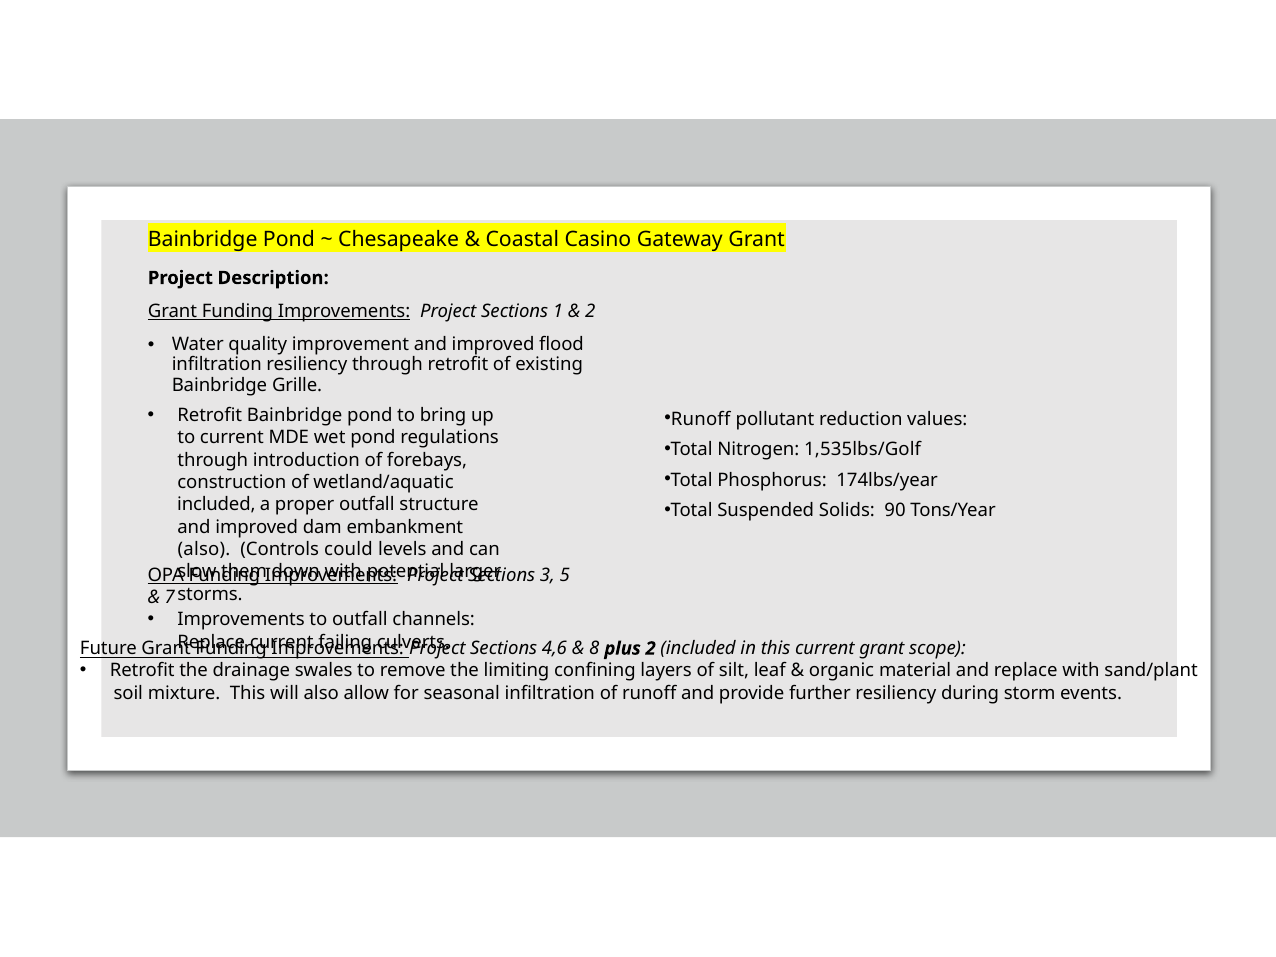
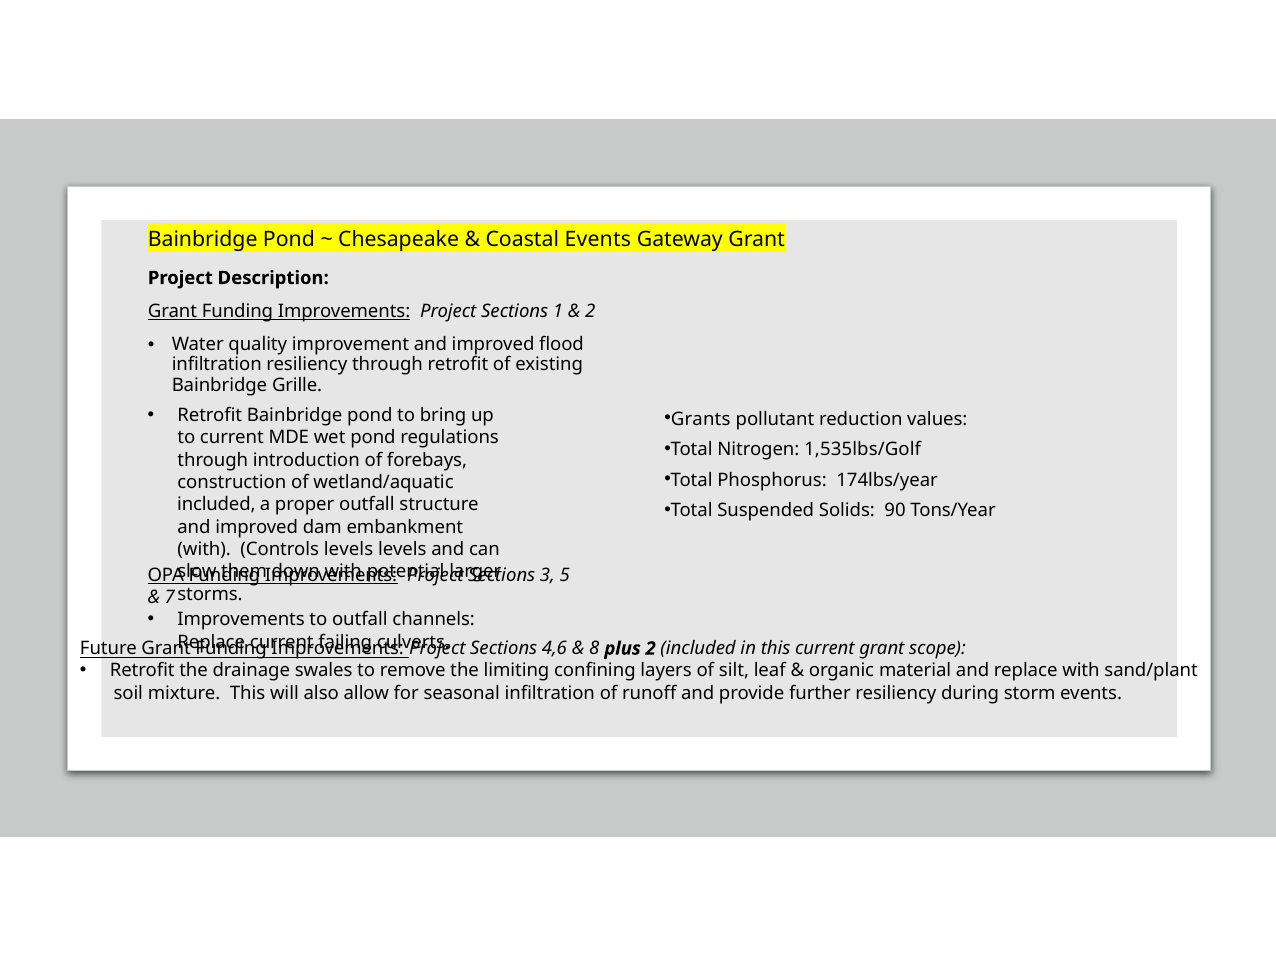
Coastal Casino: Casino -> Events
Runoff at (701, 419): Runoff -> Grants
also at (204, 549): also -> with
Controls could: could -> levels
